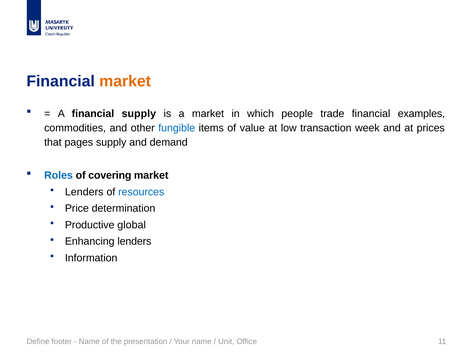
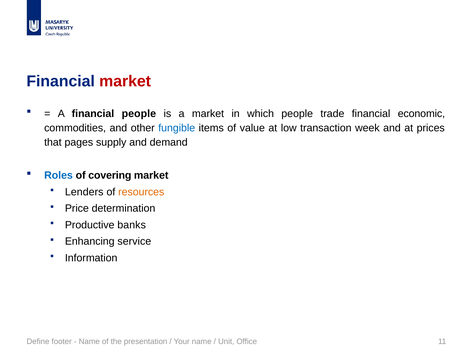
market at (125, 81) colour: orange -> red
financial supply: supply -> people
examples: examples -> economic
resources colour: blue -> orange
global: global -> banks
Enhancing lenders: lenders -> service
